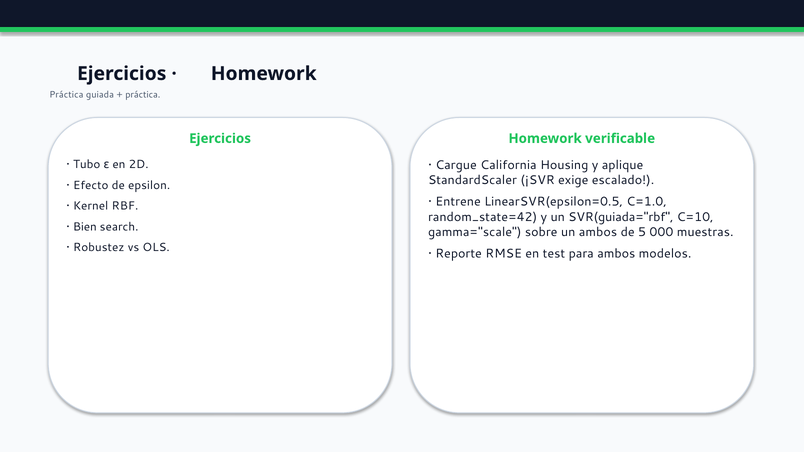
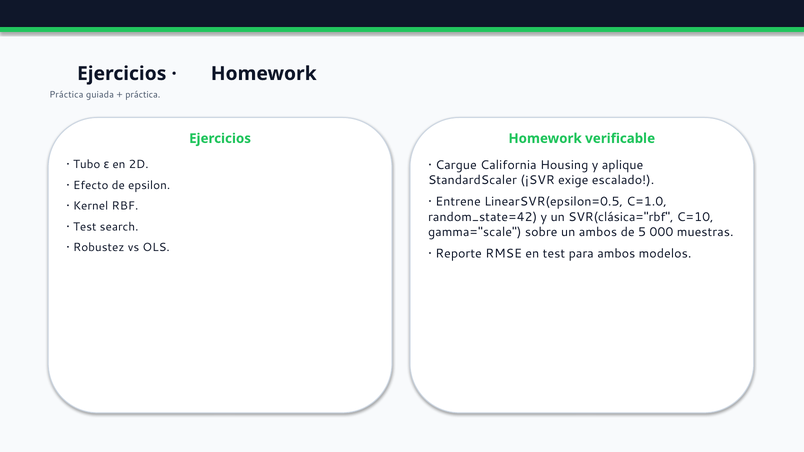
SVR(guiada="rbf: SVR(guiada="rbf -> SVR(clásica="rbf
Bien at (85, 227): Bien -> Test
